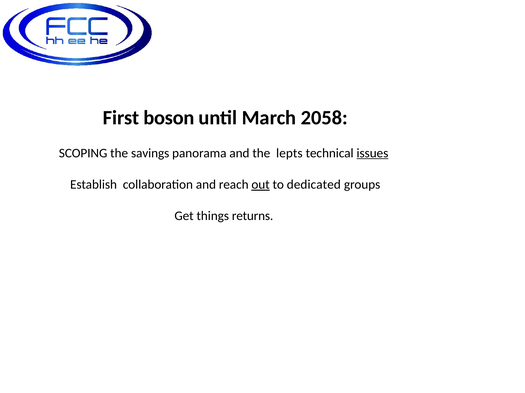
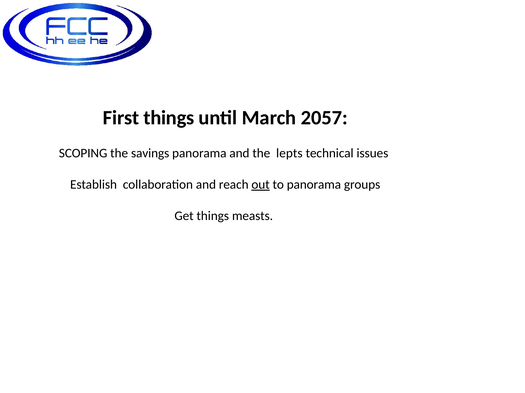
First boson: boson -> things
2058: 2058 -> 2057
issues underline: present -> none
to dedicated: dedicated -> panorama
returns: returns -> measts
